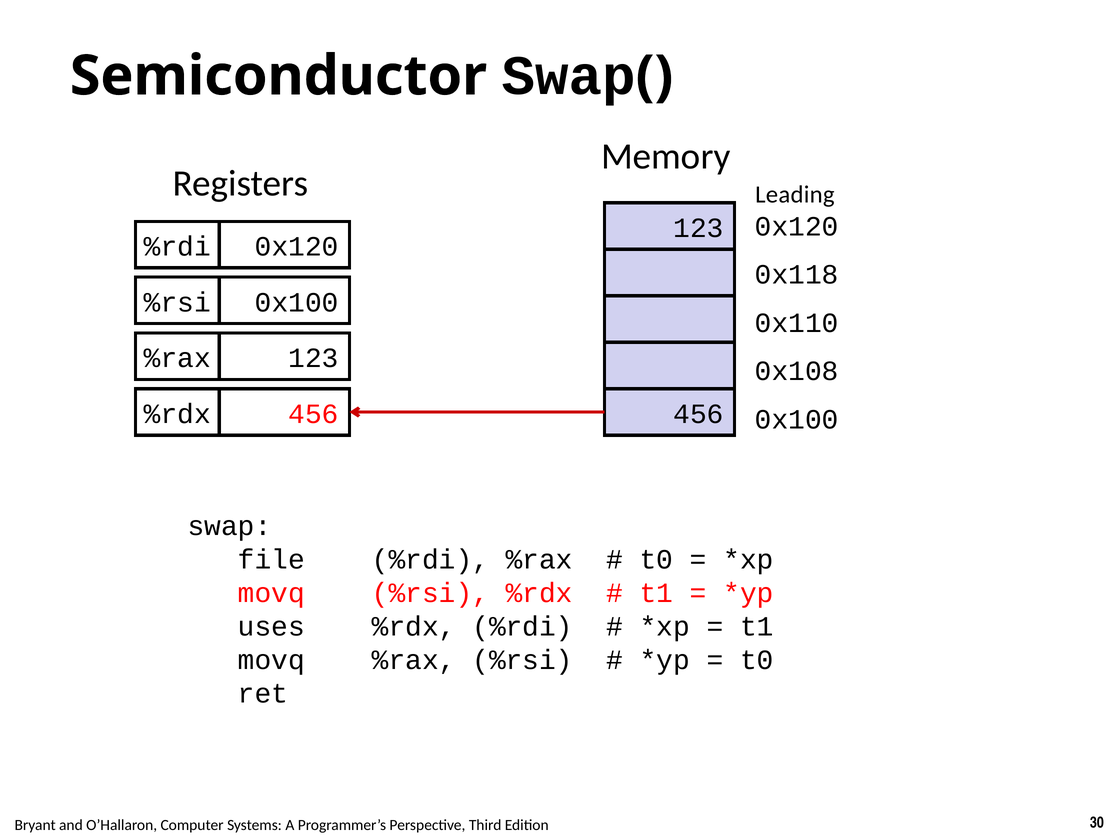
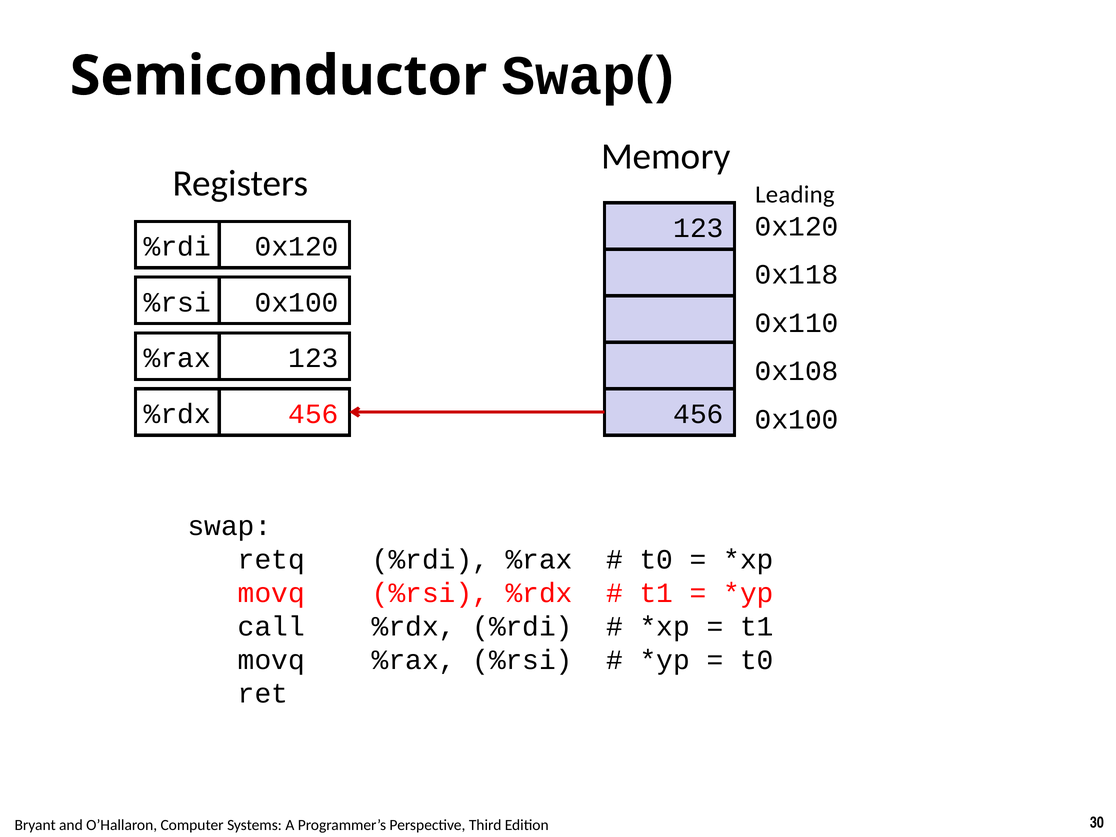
file: file -> retq
uses: uses -> call
